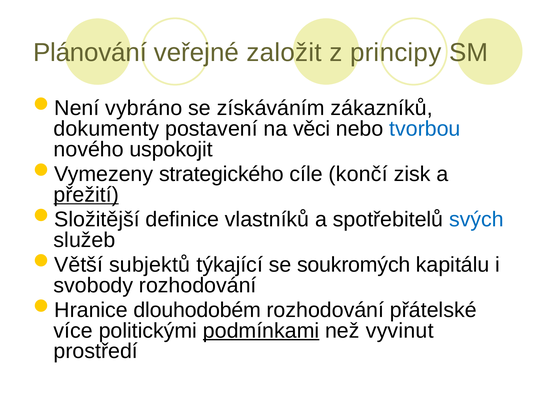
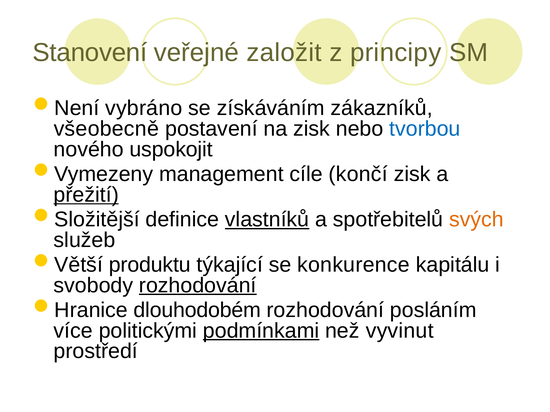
Plánování: Plánování -> Stanovení
dokumenty: dokumenty -> všeobecně
na věci: věci -> zisk
strategického: strategického -> management
vlastníků underline: none -> present
svých colour: blue -> orange
subjektů: subjektů -> produktu
soukromých: soukromých -> konkurence
rozhodování at (198, 286) underline: none -> present
přátelské: přátelské -> posláním
